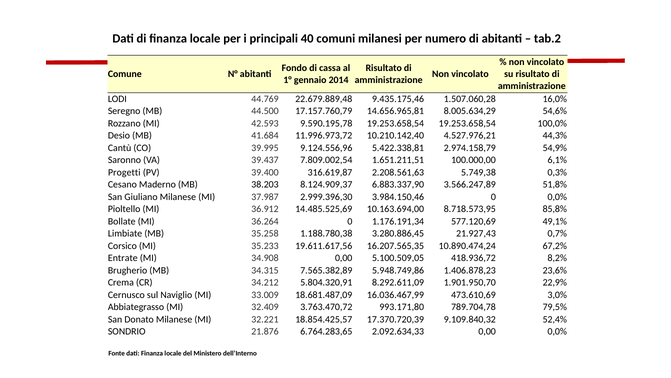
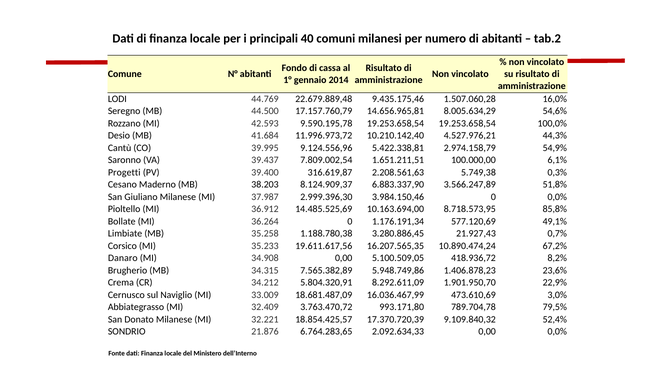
Entrate: Entrate -> Danaro
